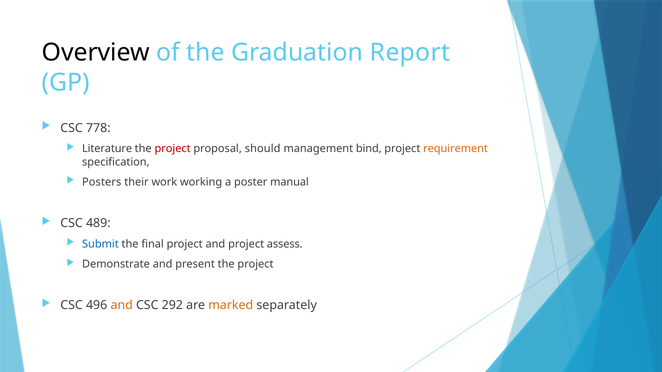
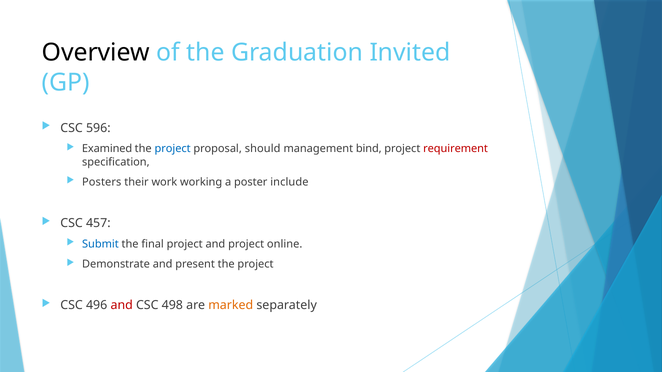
Report: Report -> Invited
778: 778 -> 596
Literature: Literature -> Examined
project at (173, 149) colour: red -> blue
requirement colour: orange -> red
manual: manual -> include
489: 489 -> 457
assess: assess -> online
and at (122, 306) colour: orange -> red
292: 292 -> 498
